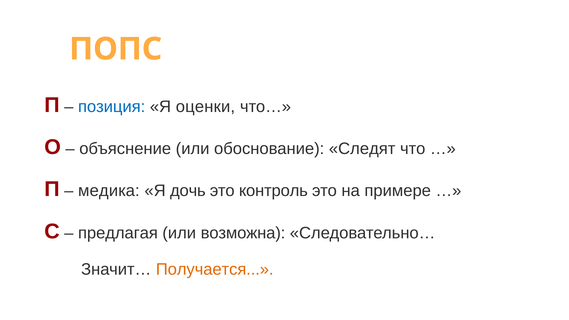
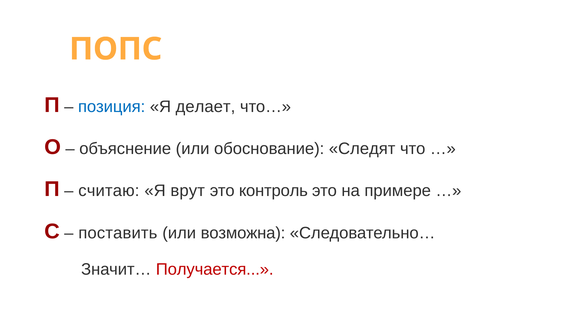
оценки: оценки -> делает
медика: медика -> считаю
дочь: дочь -> врут
предлагая: предлагая -> поставить
Получается colour: orange -> red
